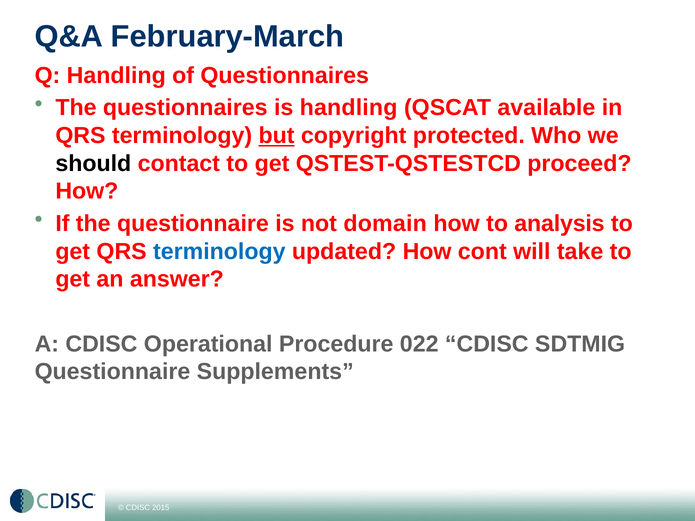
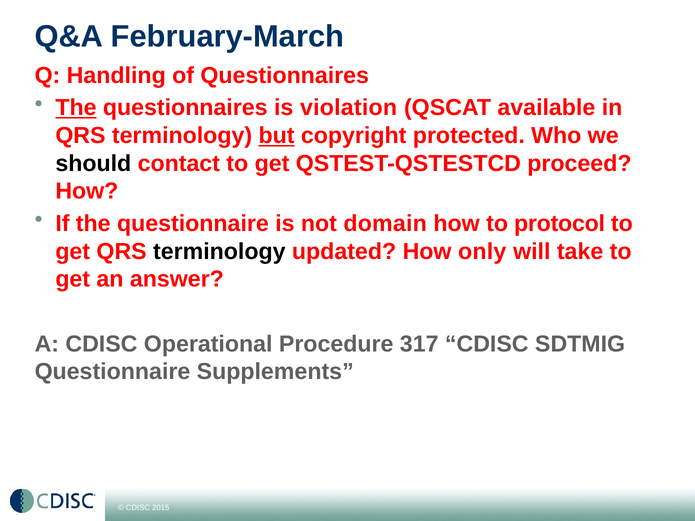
The at (76, 108) underline: none -> present
is handling: handling -> violation
analysis: analysis -> protocol
terminology at (219, 252) colour: blue -> black
cont: cont -> only
022: 022 -> 317
